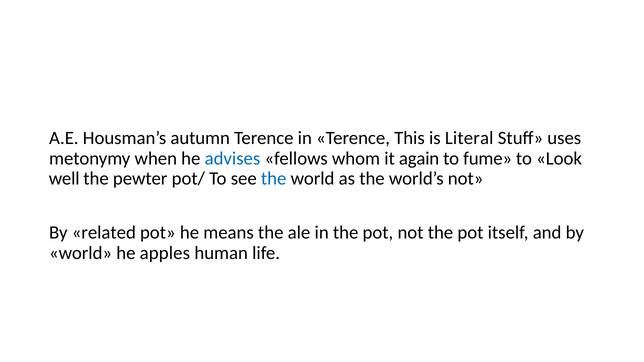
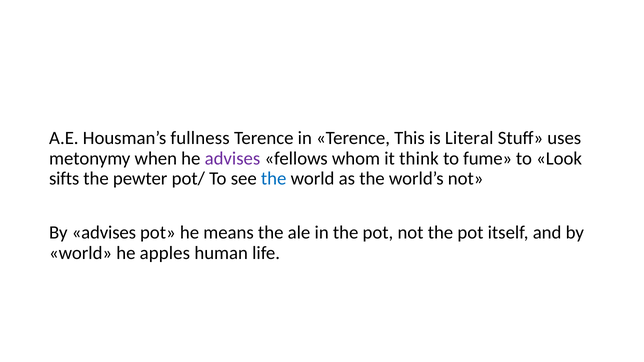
autumn: autumn -> fullness
advises at (232, 158) colour: blue -> purple
again: again -> think
well: well -> sifts
By related: related -> advises
